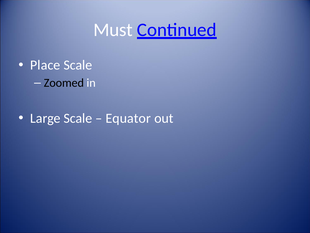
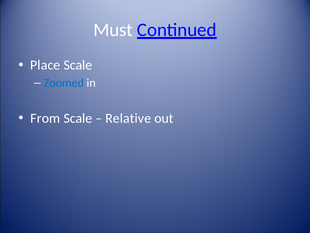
Zoomed colour: black -> blue
Large: Large -> From
Equator: Equator -> Relative
